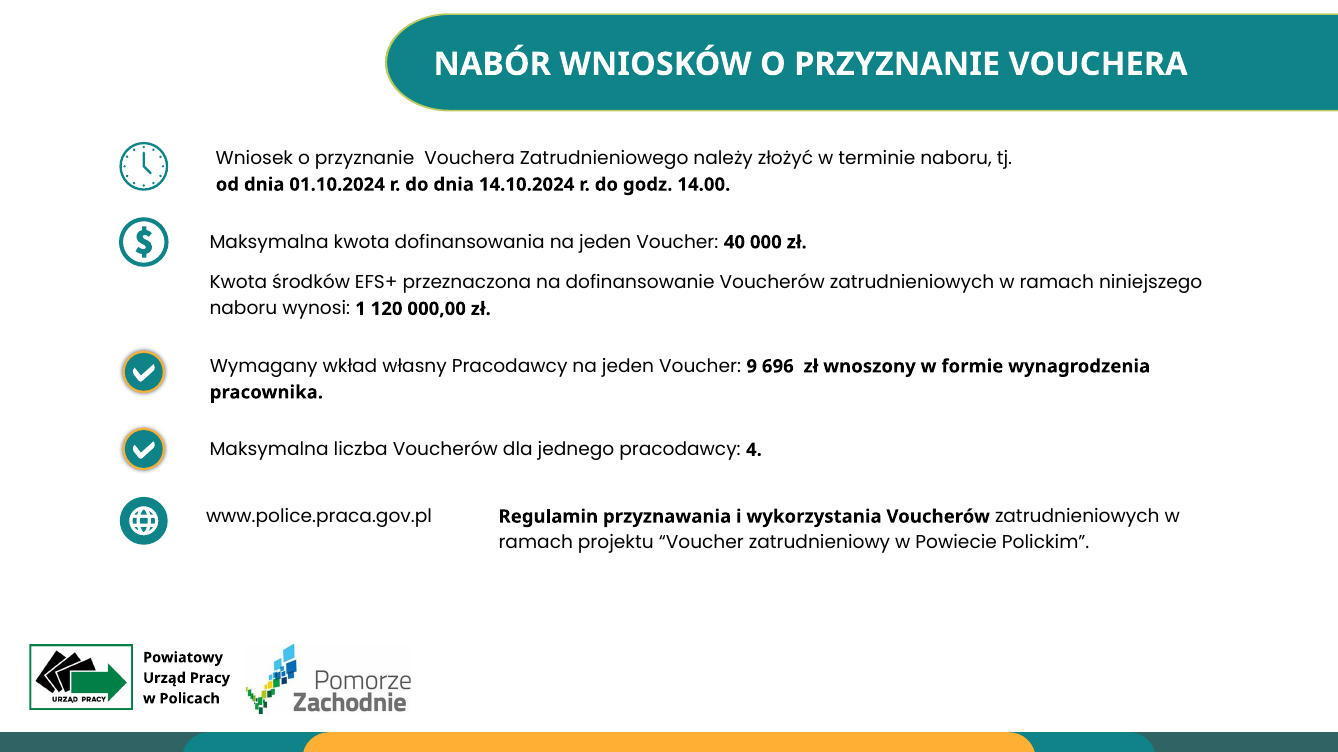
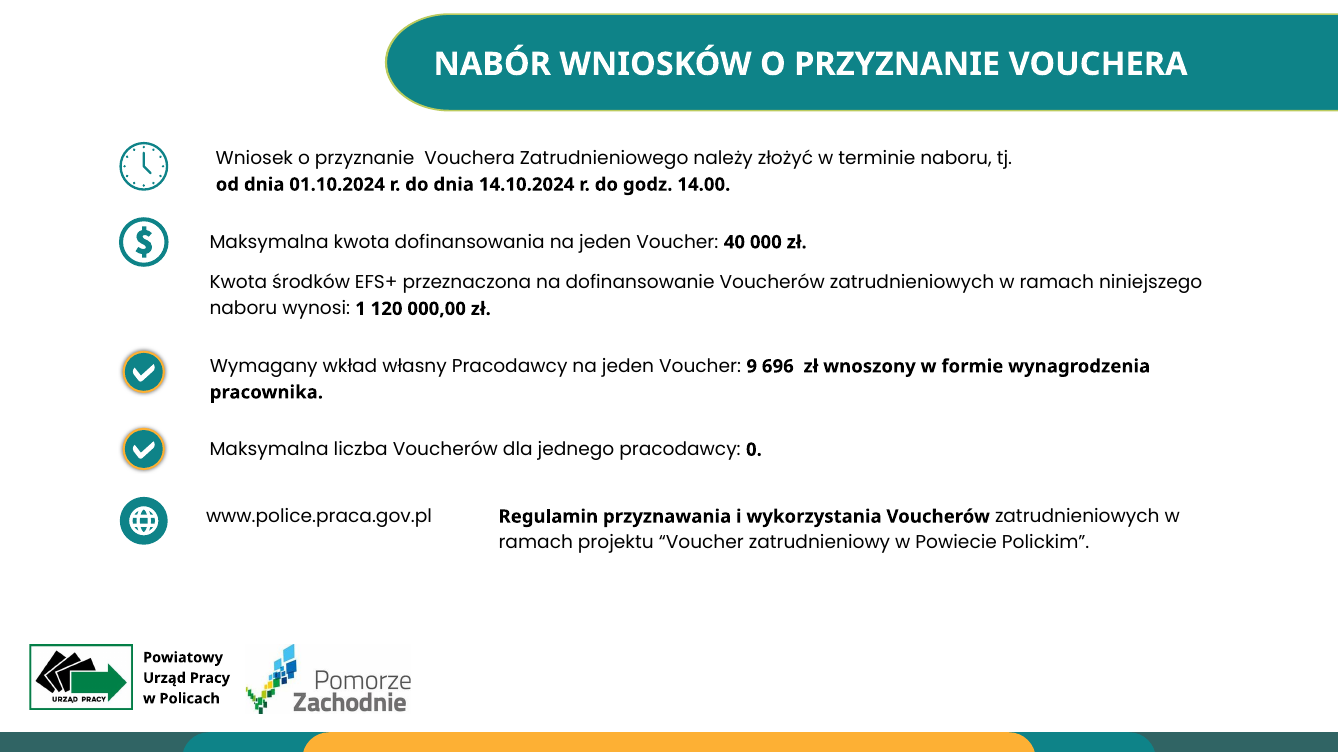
4: 4 -> 0
